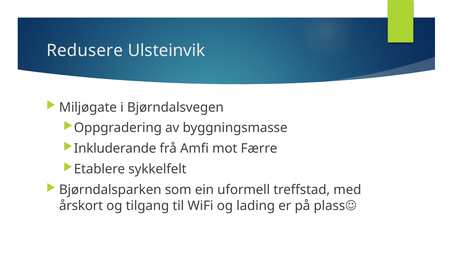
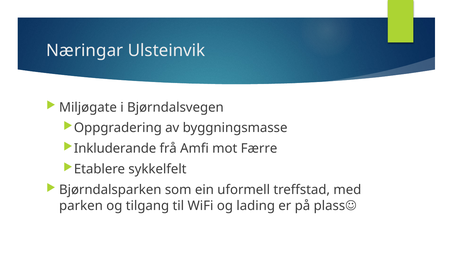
Redusere: Redusere -> Næringar
årskort: årskort -> parken
